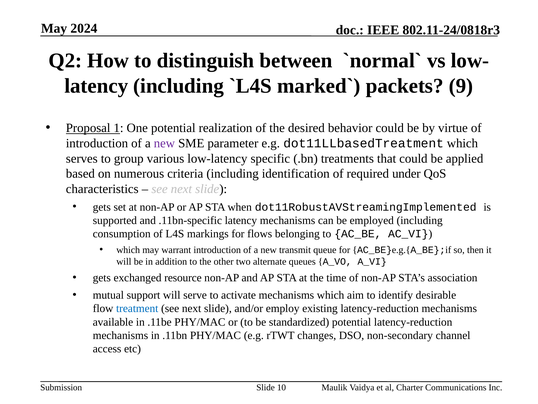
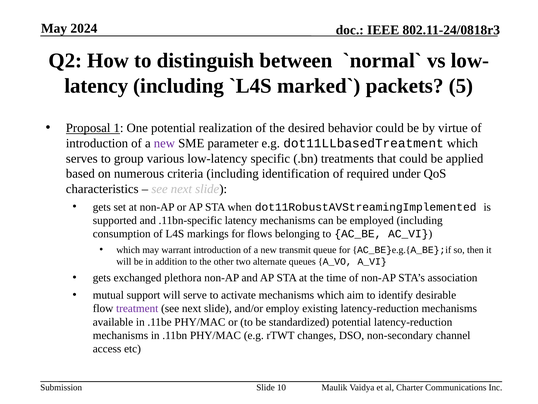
9: 9 -> 5
resource: resource -> plethora
treatment colour: blue -> purple
